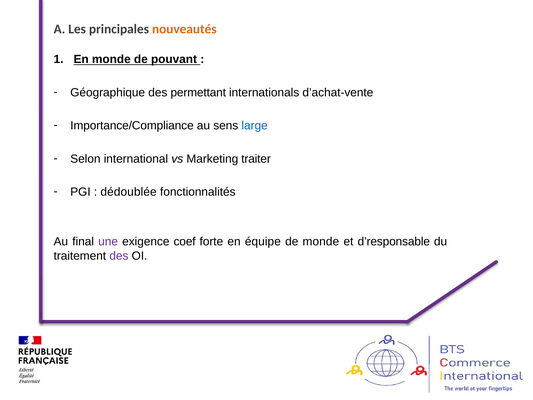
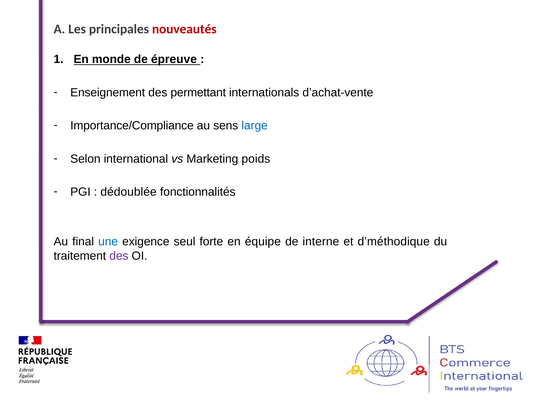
nouveautés colour: orange -> red
pouvant: pouvant -> épreuve
Géographique: Géographique -> Enseignement
traiter: traiter -> poids
une colour: purple -> blue
coef: coef -> seul
de monde: monde -> interne
d’responsable: d’responsable -> d’méthodique
